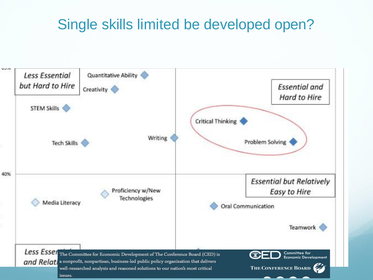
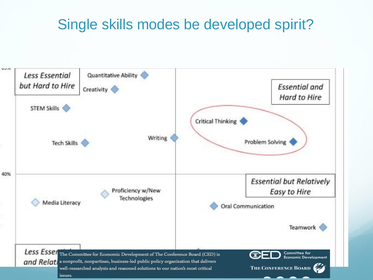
limited: limited -> modes
open: open -> spirit
